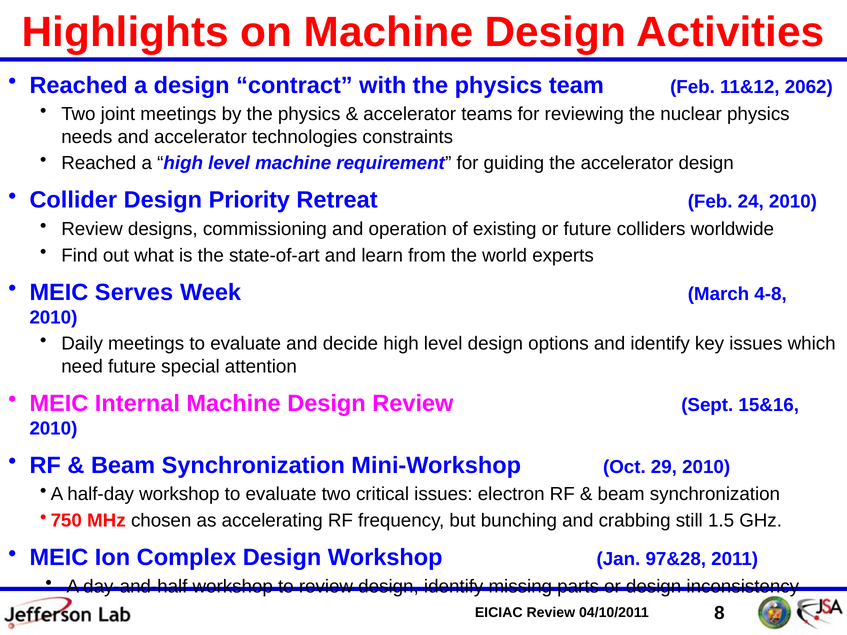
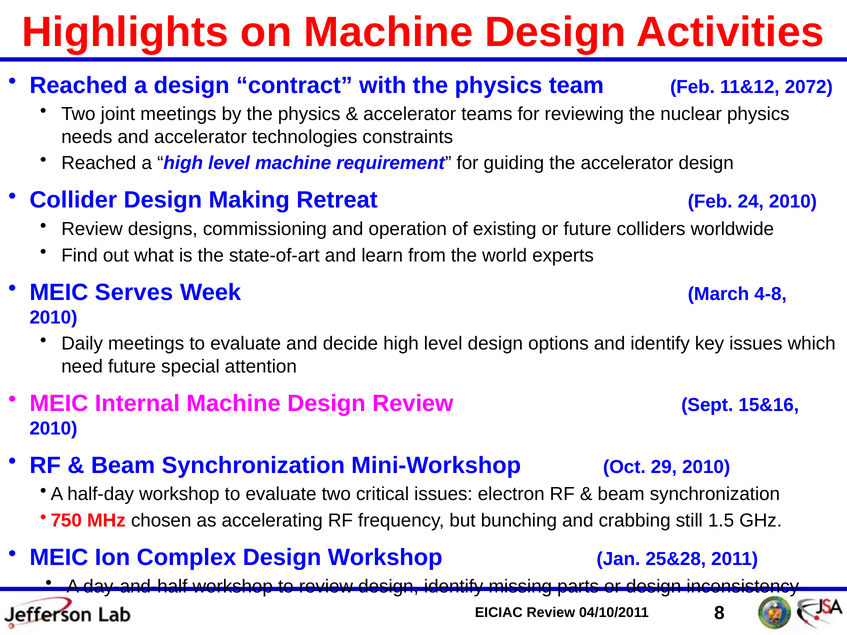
2062: 2062 -> 2072
Priority: Priority -> Making
97&28: 97&28 -> 25&28
